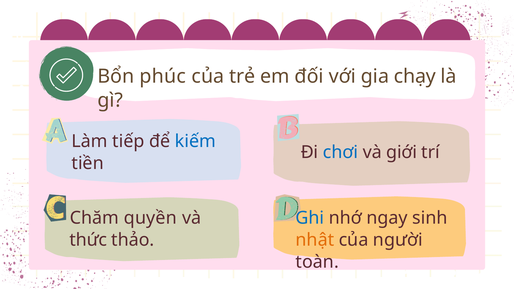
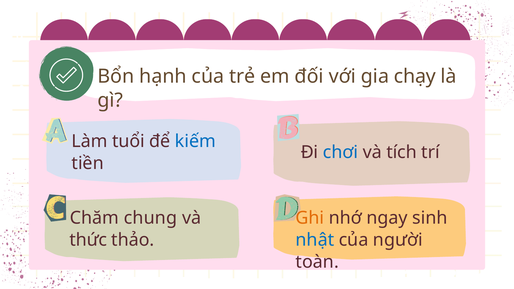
phúc: phúc -> hạnh
tiếp: tiếp -> tuổi
giới: giới -> tích
quyền: quyền -> chung
Ghi colour: blue -> orange
nhật colour: orange -> blue
